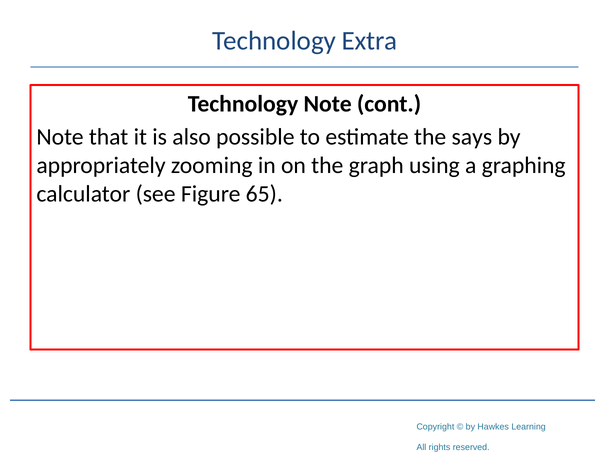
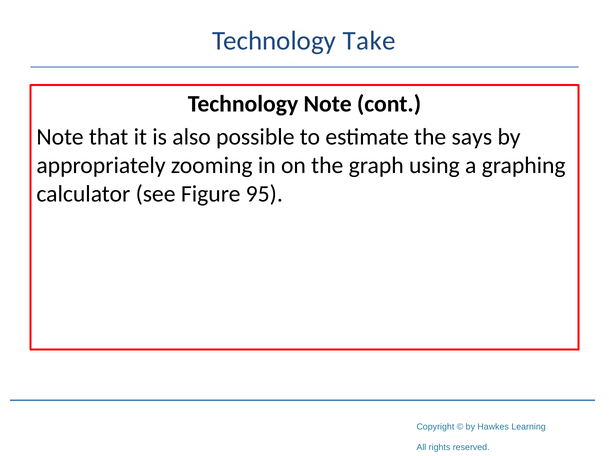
Extra: Extra -> Take
65: 65 -> 95
